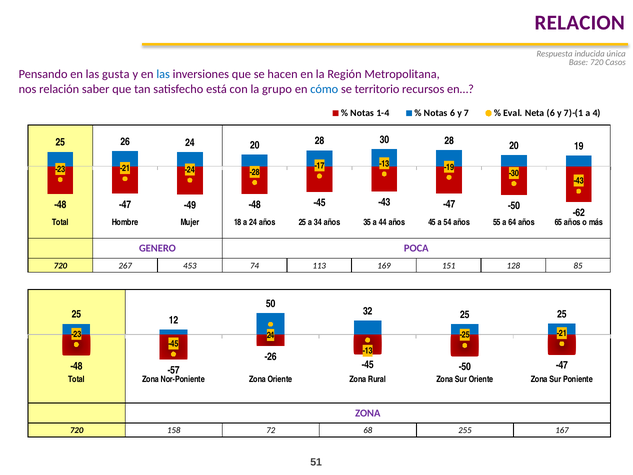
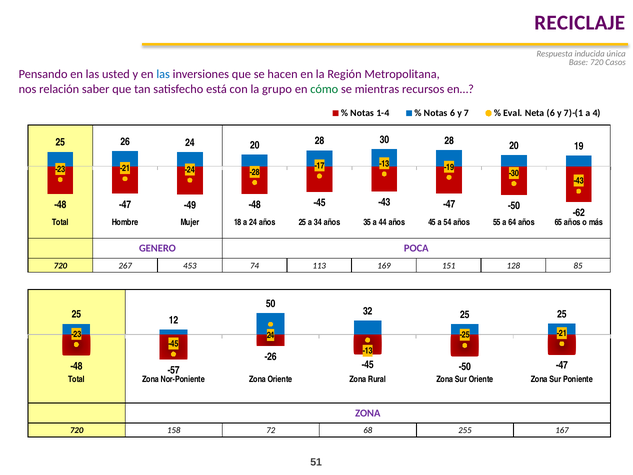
RELACION: RELACION -> RECICLAJE
gusta: gusta -> usted
cómo colour: blue -> green
territorio: territorio -> mientras
